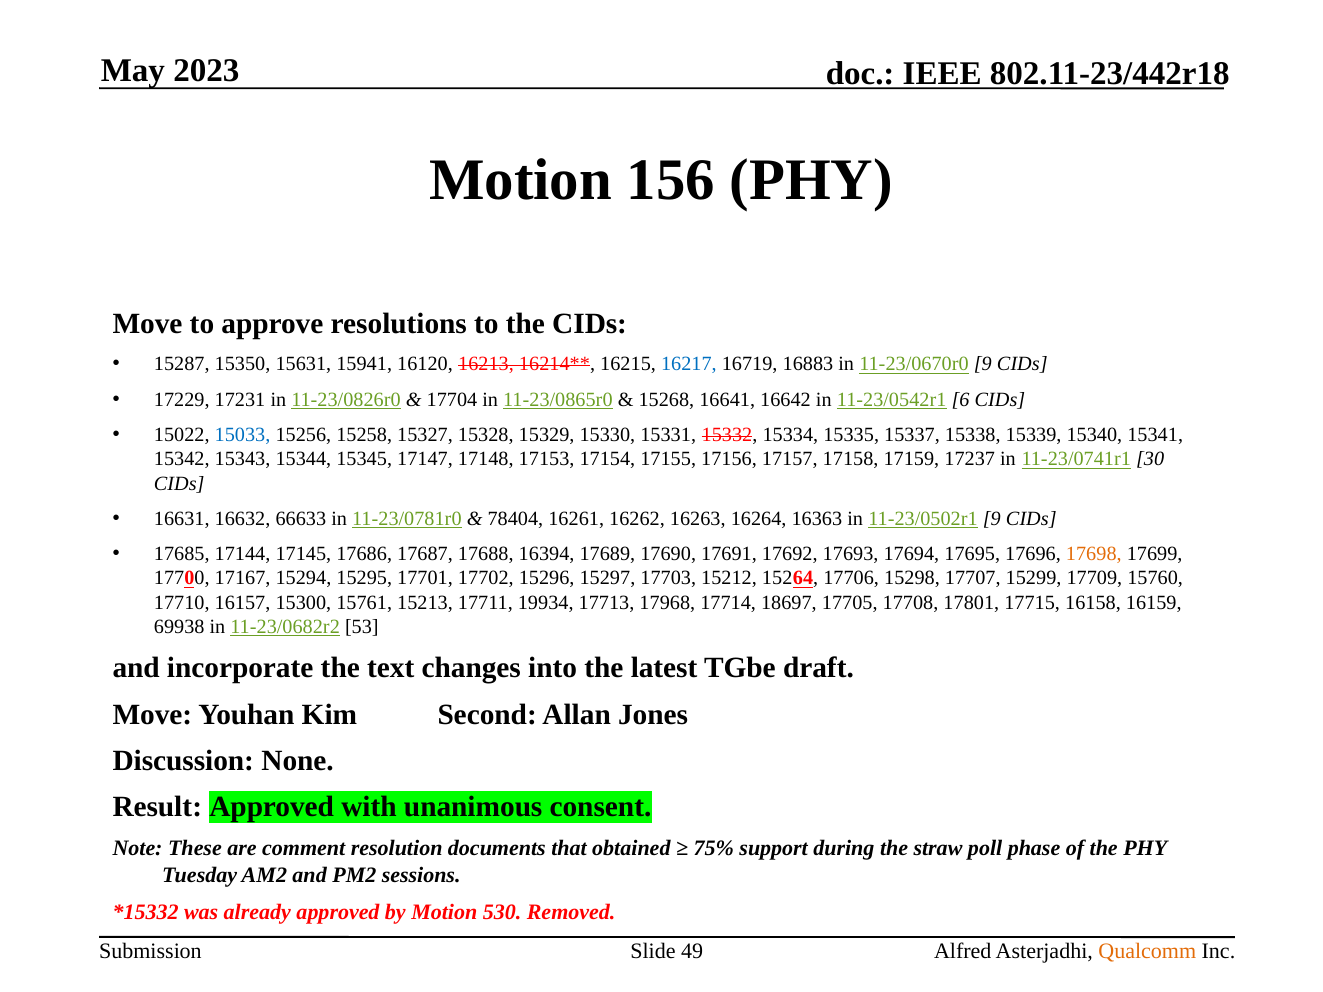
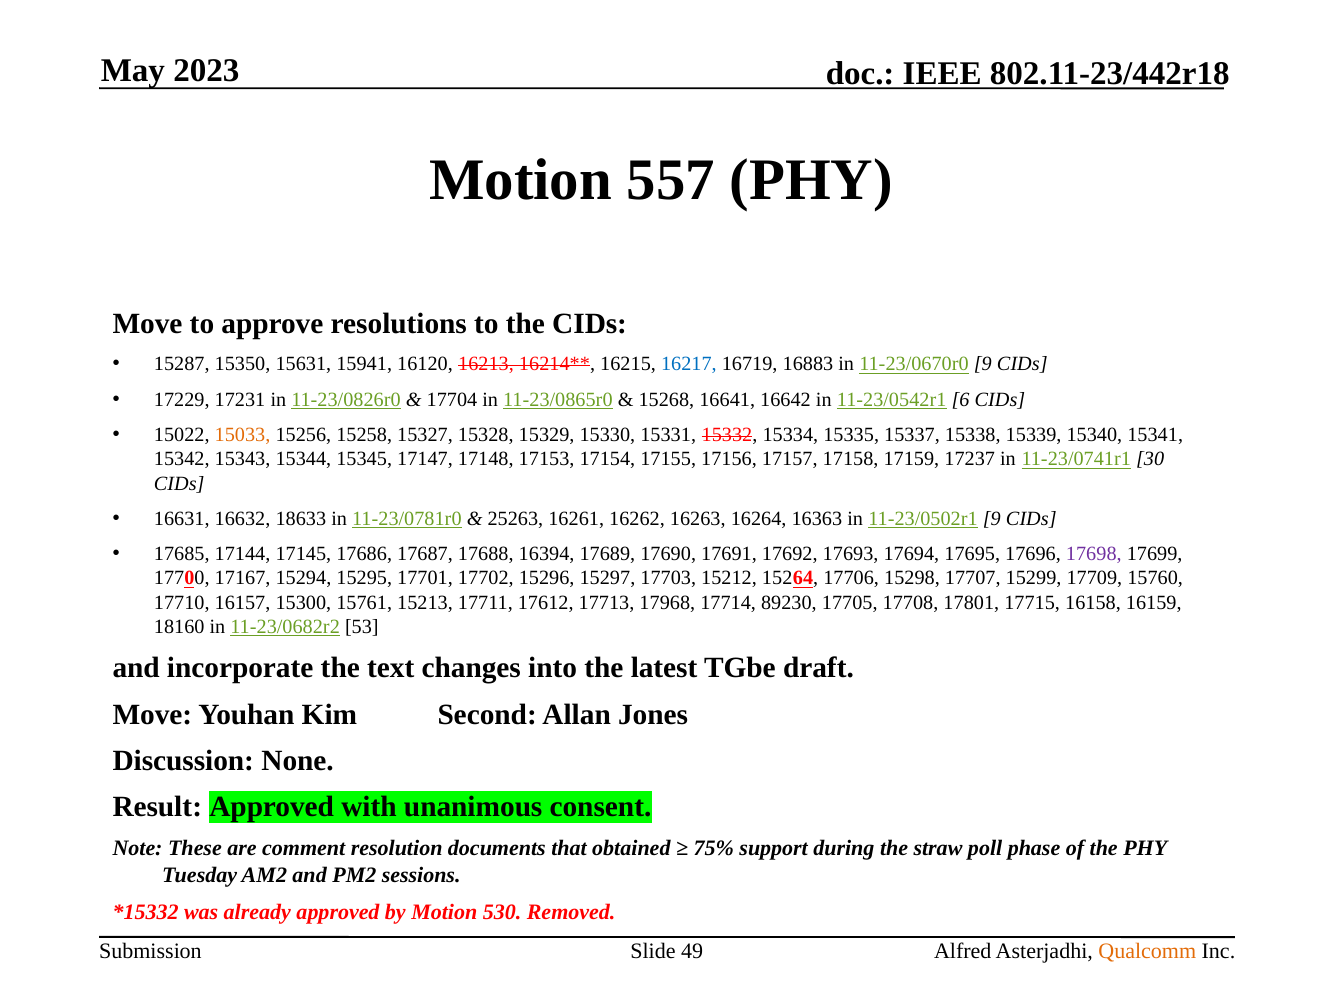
156: 156 -> 557
15033 colour: blue -> orange
66633: 66633 -> 18633
78404: 78404 -> 25263
17698 colour: orange -> purple
19934: 19934 -> 17612
18697: 18697 -> 89230
69938: 69938 -> 18160
